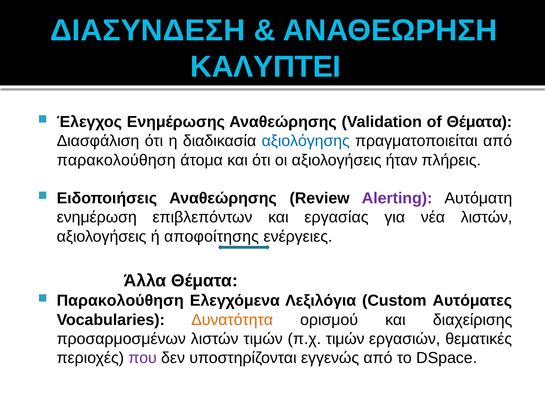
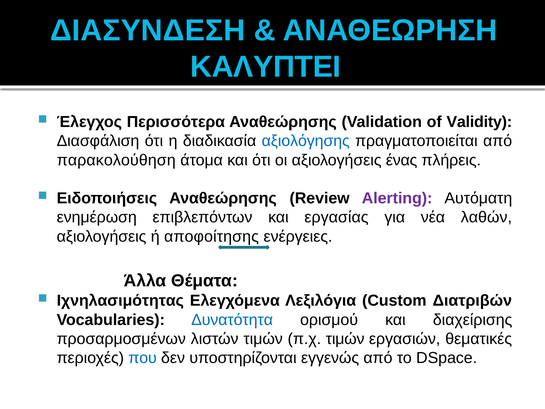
Ενημέρωσης: Ενημέρωσης -> Περισσότερα
of Θέματα: Θέματα -> Validity
ήταν: ήταν -> ένας
νέα λιστών: λιστών -> λαθών
Παρακολούθηση at (120, 301): Παρακολούθηση -> Ιχνηλασιμότητας
Αυτόματες: Αυτόματες -> Διατριβών
Δυνατότητα colour: orange -> blue
που colour: purple -> blue
